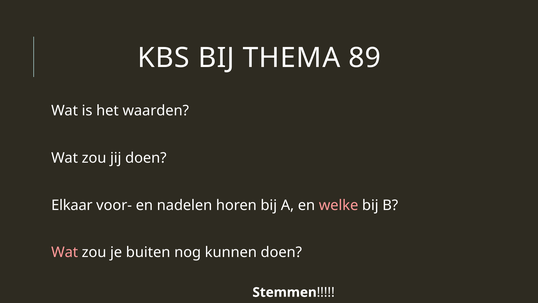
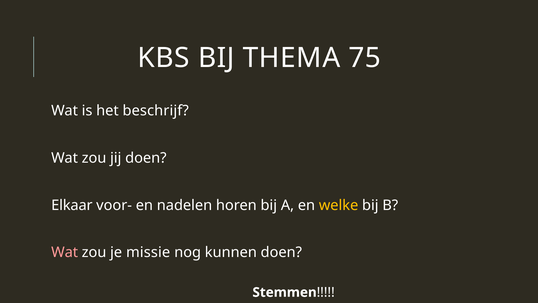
89: 89 -> 75
waarden: waarden -> beschrijf
welke colour: pink -> yellow
buiten: buiten -> missie
